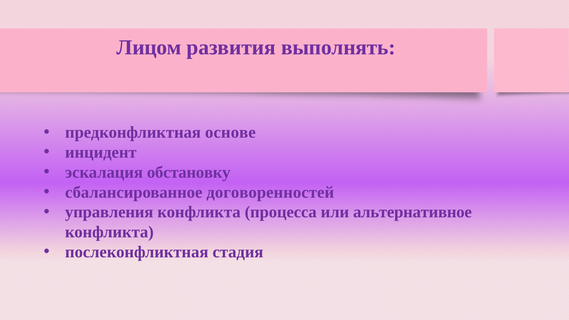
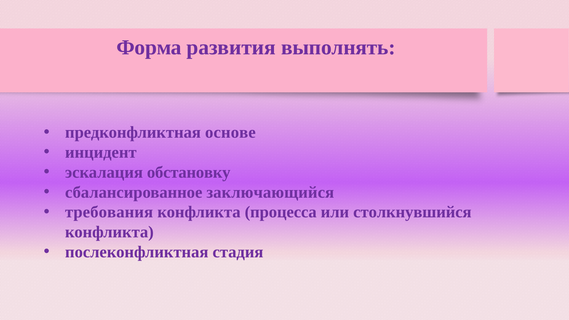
Лицом: Лицом -> Форма
договоренностей: договоренностей -> заключающийся
управления: управления -> требования
альтернативное: альтернативное -> столкнувшийся
